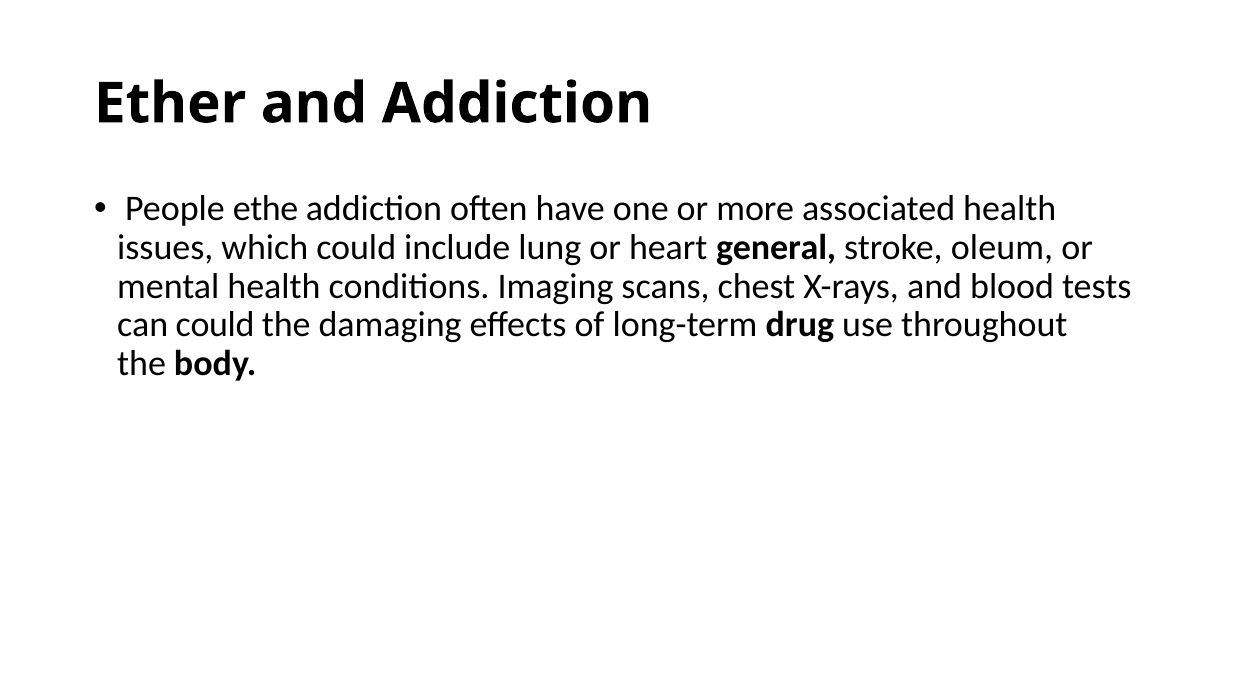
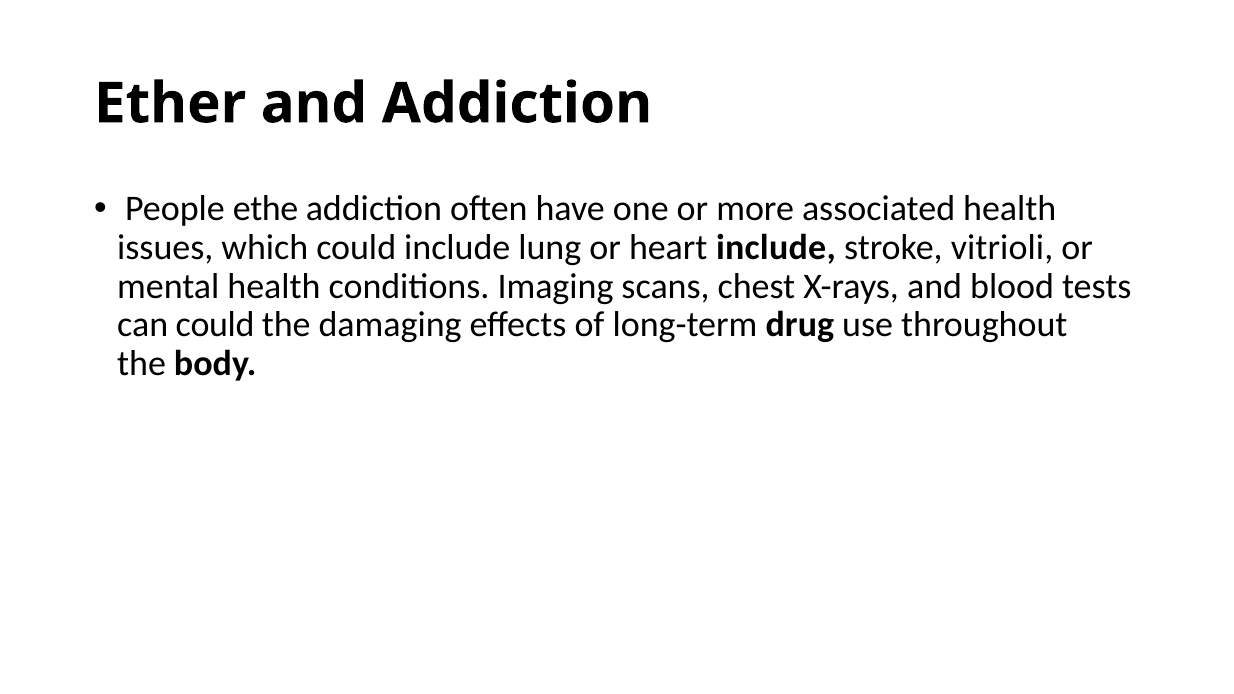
heart general: general -> include
oleum: oleum -> vitrioli
